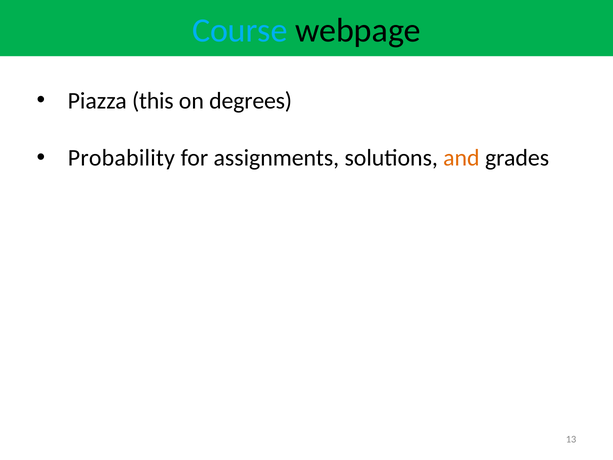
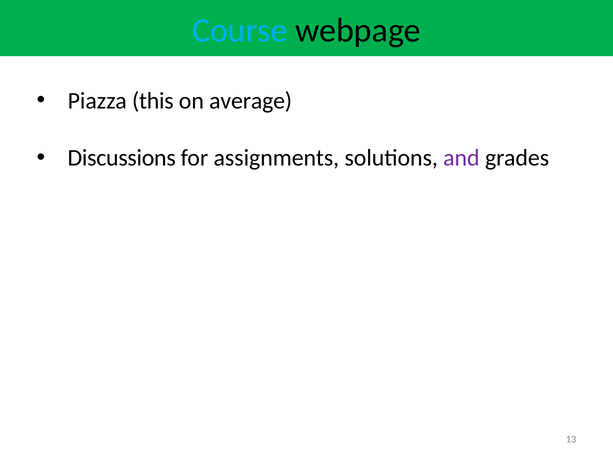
degrees: degrees -> average
Probability: Probability -> Discussions
and colour: orange -> purple
